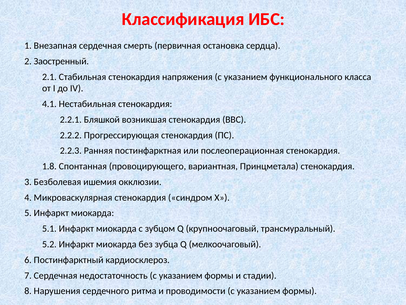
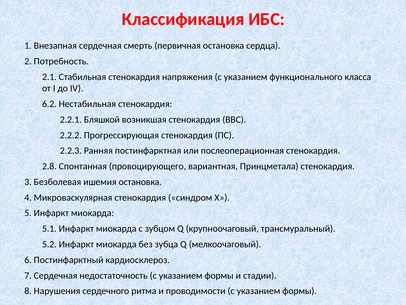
Заостренный: Заостренный -> Потребность
4.1: 4.1 -> 6.2
1.8: 1.8 -> 2.8
ишемия окклюзии: окклюзии -> остановка
